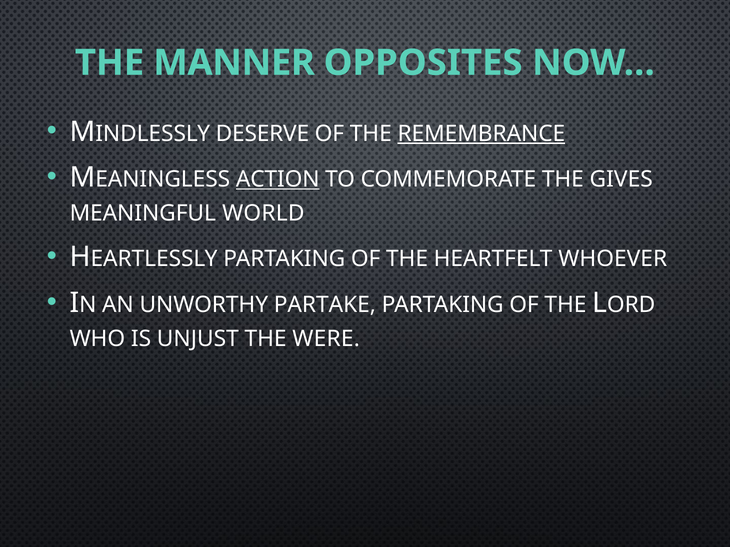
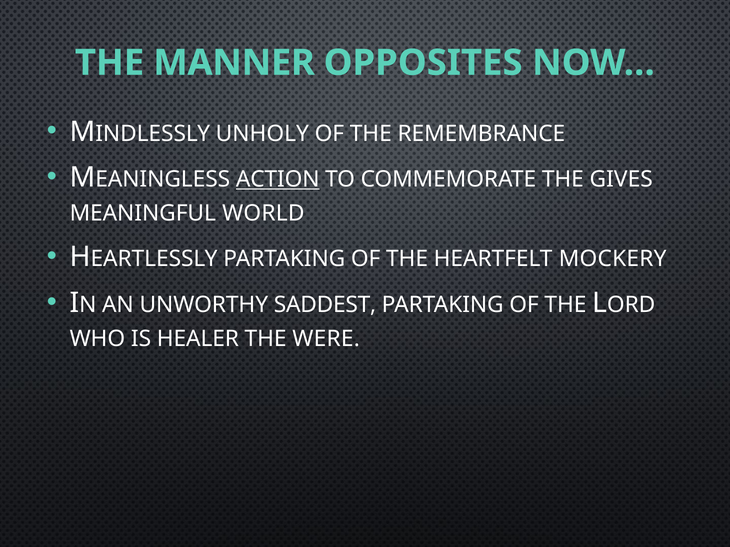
DESERVE: DESERVE -> UNHOLY
REMEMBRANCE underline: present -> none
WHOEVER: WHOEVER -> MOCKERY
PARTAKE: PARTAKE -> SADDEST
UNJUST: UNJUST -> HEALER
